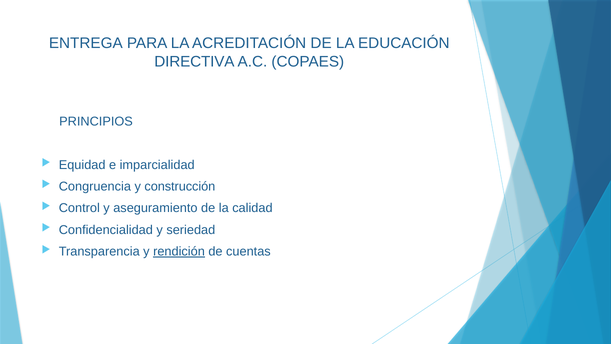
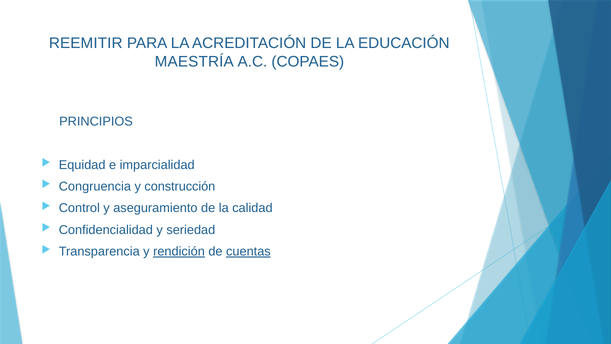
ENTREGA: ENTREGA -> REEMITIR
DIRECTIVA: DIRECTIVA -> MAESTRÍA
cuentas underline: none -> present
